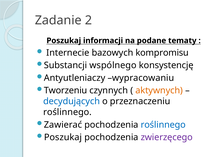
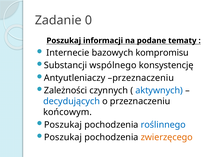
2: 2 -> 0
Antyutleniaczy wypracowaniu: wypracowaniu -> przeznaczeniu
Tworzeniu: Tworzeniu -> Zależności
aktywnych colour: orange -> blue
roślinnego at (67, 112): roślinnego -> końcowym
Zawierać at (63, 125): Zawierać -> Poszukaj
zwierzęcego colour: purple -> orange
